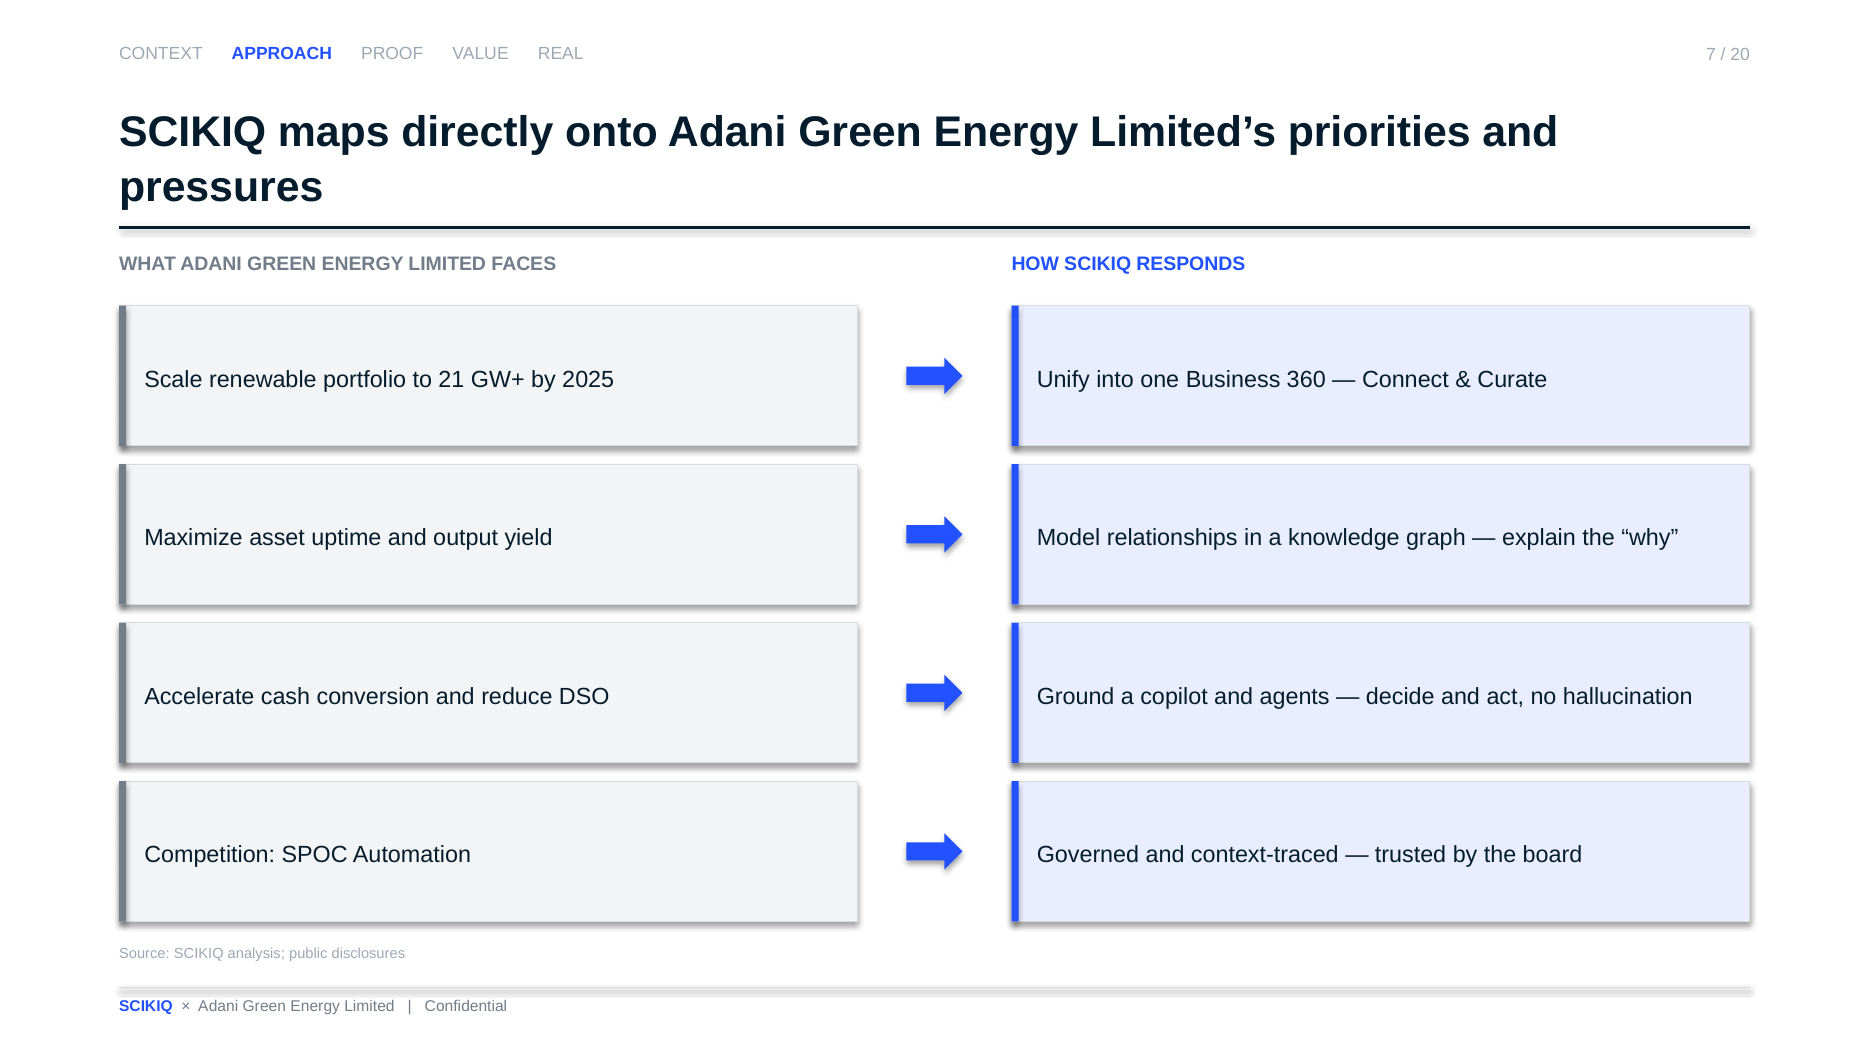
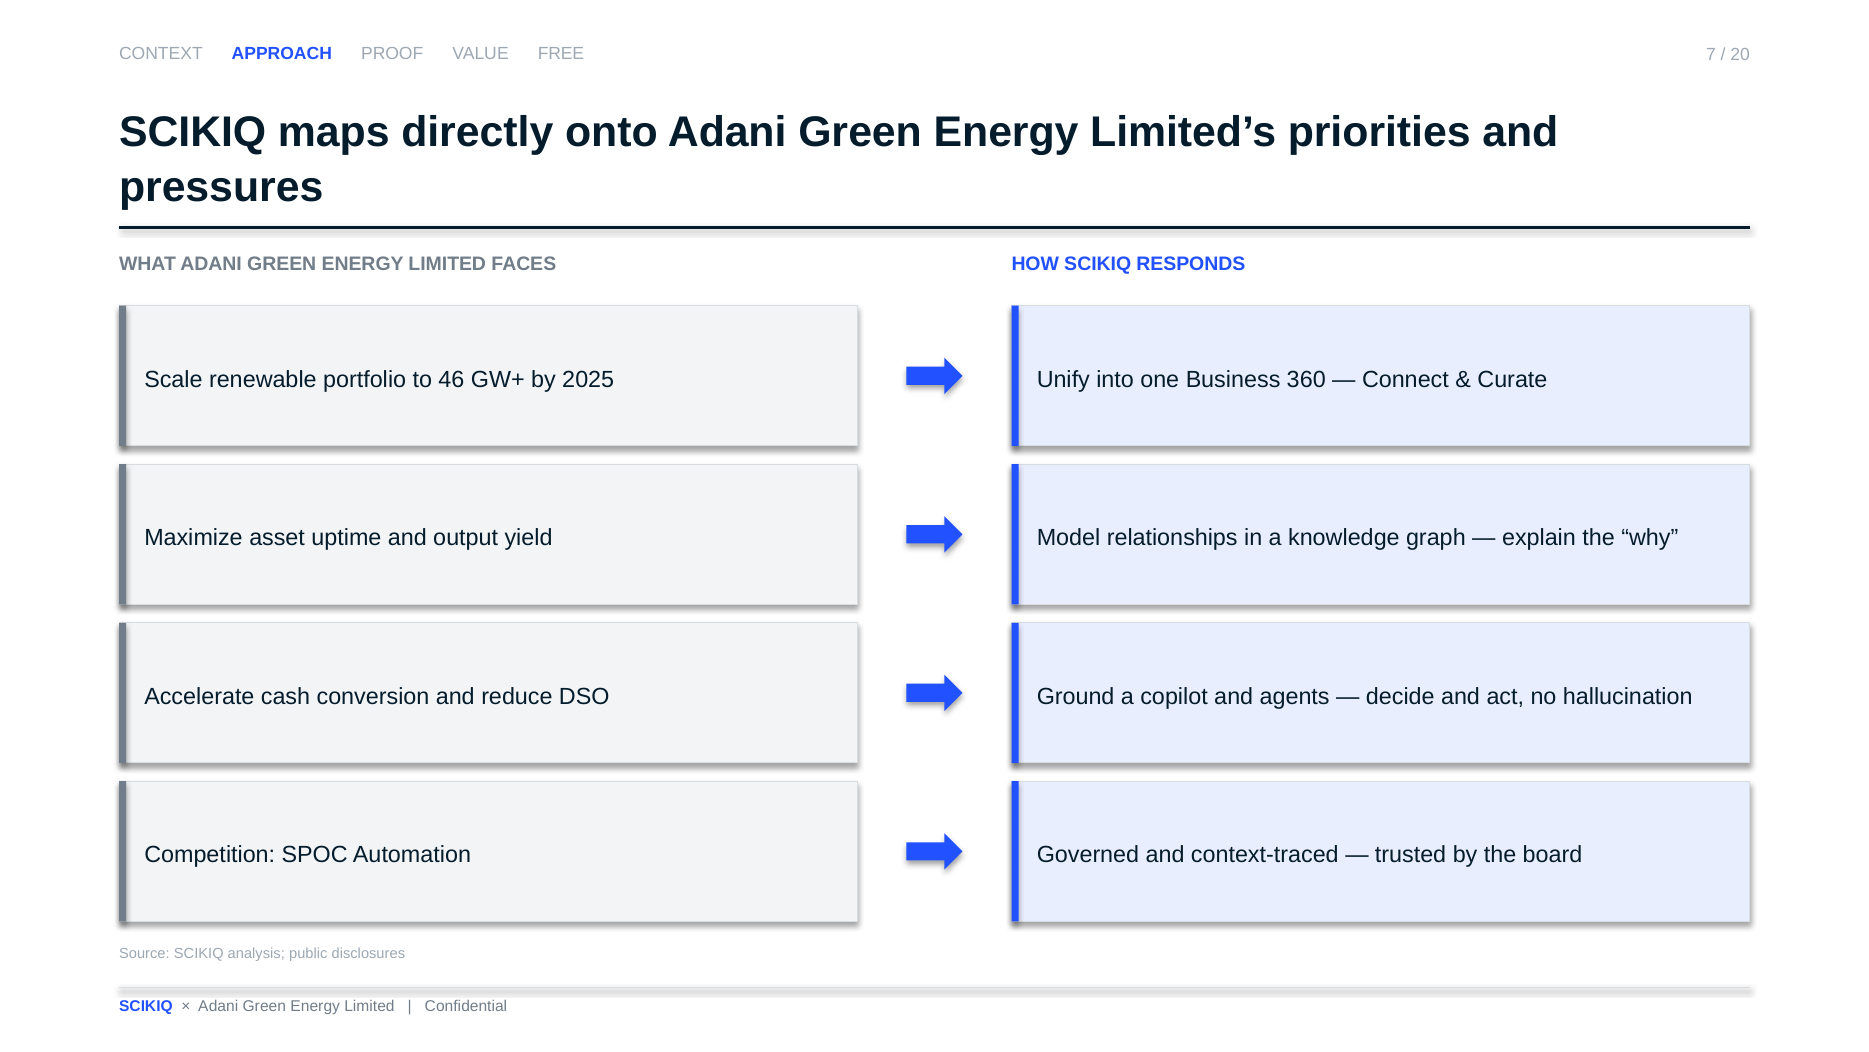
REAL: REAL -> FREE
21: 21 -> 46
